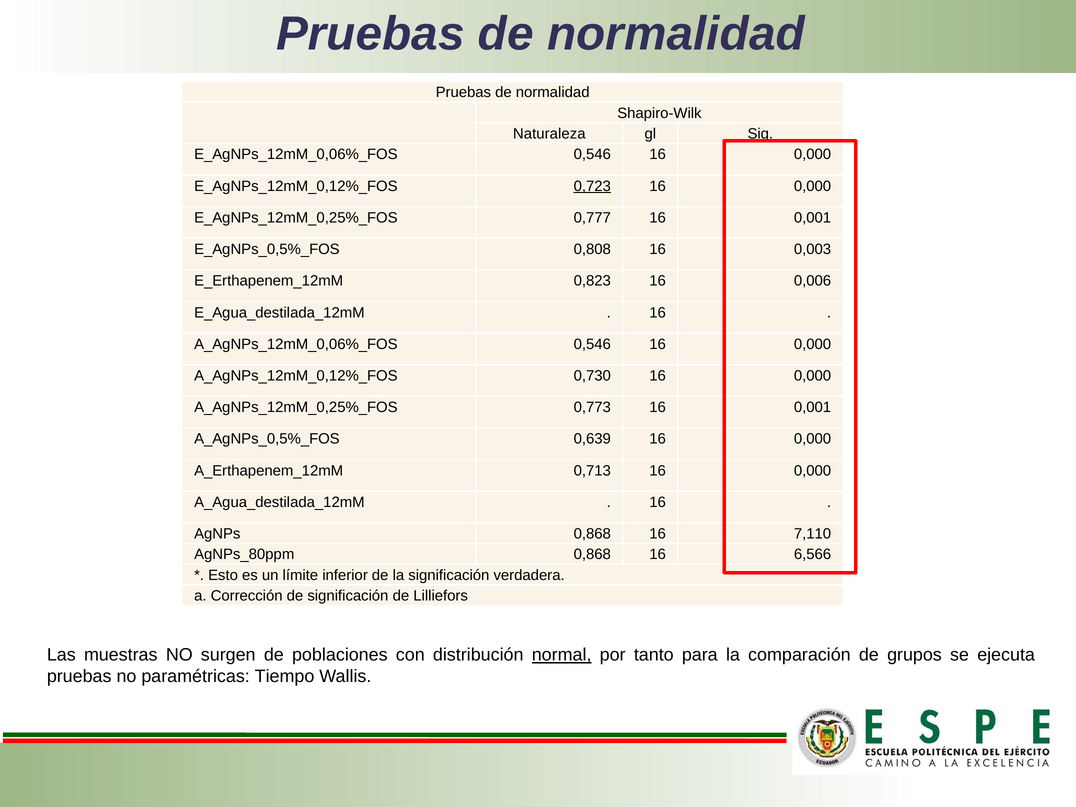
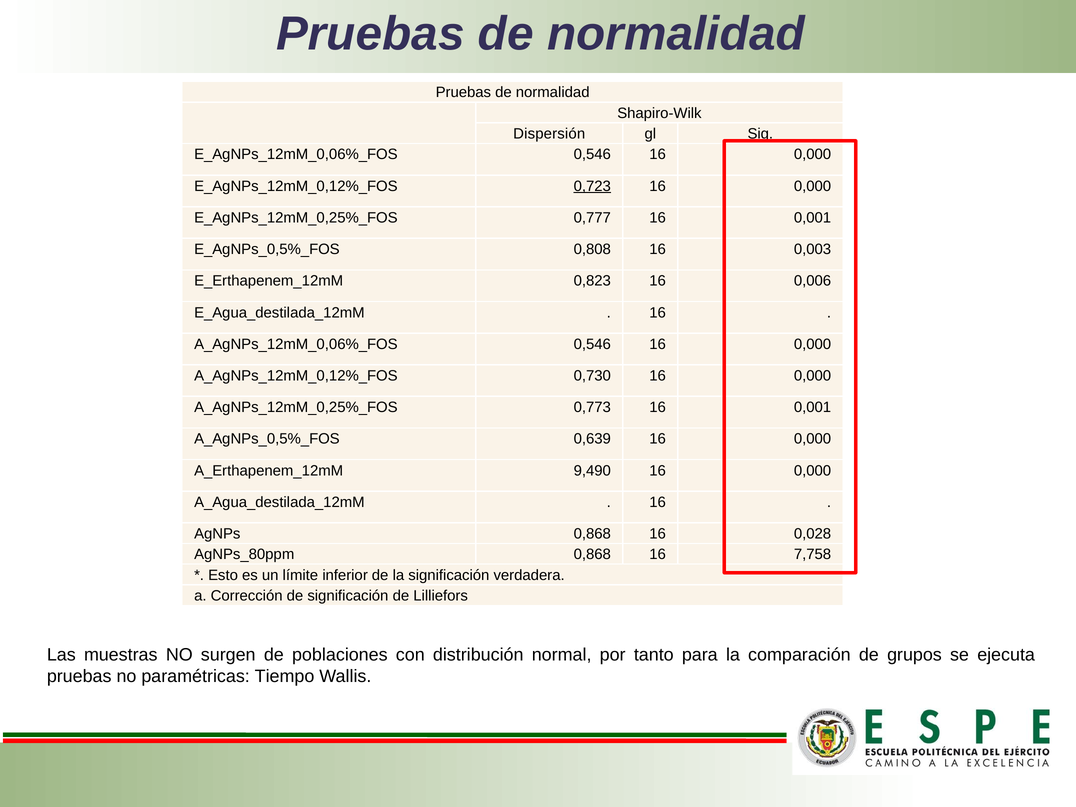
Naturaleza: Naturaleza -> Dispersión
0,713: 0,713 -> 9,490
7,110: 7,110 -> 0,028
6,566: 6,566 -> 7,758
normal underline: present -> none
